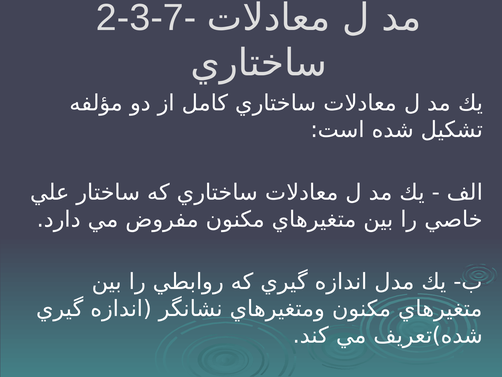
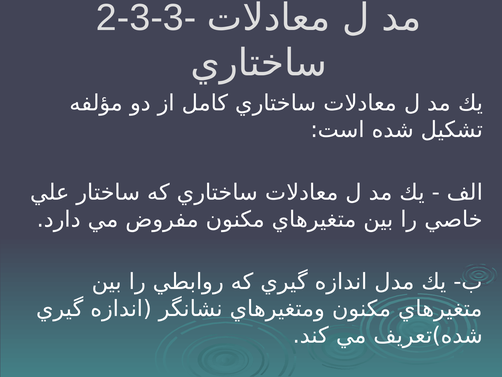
2-3-7-: 2-3-7- -> 2-3-3-
